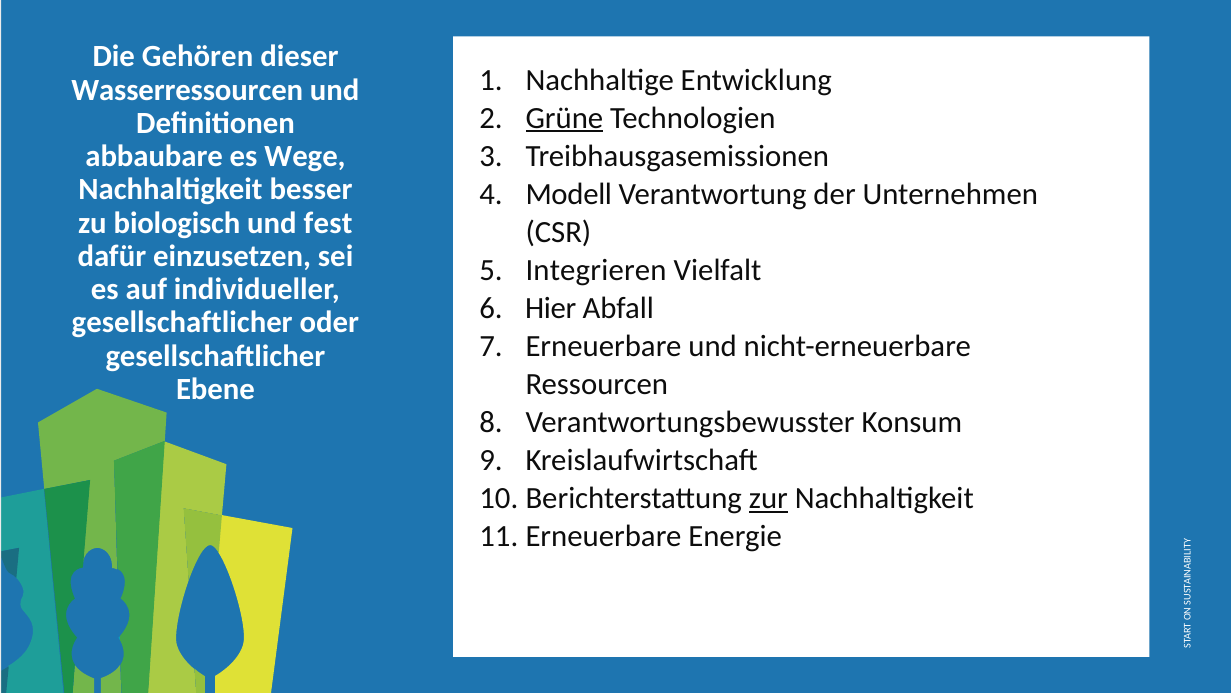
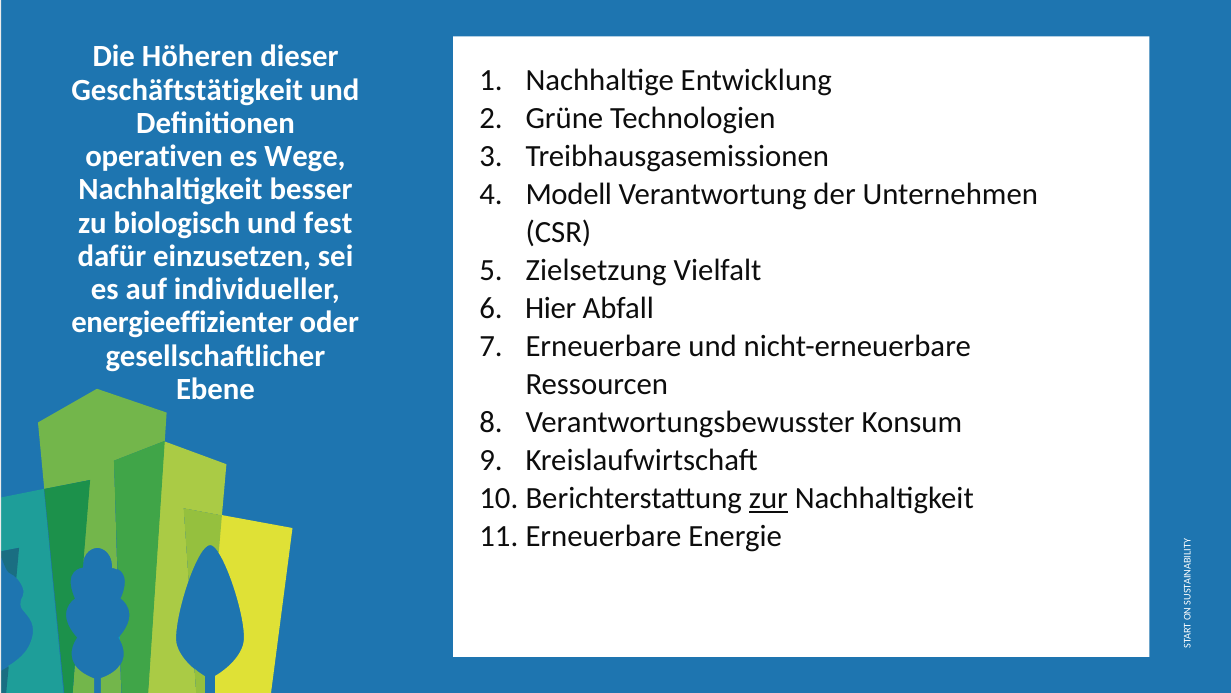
Gehören: Gehören -> Höheren
Wasserressourcen: Wasserressourcen -> Geschäftstätigkeit
Grüne underline: present -> none
abbaubare: abbaubare -> operativen
Integrieren: Integrieren -> Zielsetzung
gesellschaftlicher at (182, 322): gesellschaftlicher -> energieeffizienter
